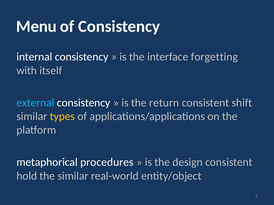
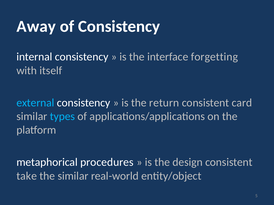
Menu: Menu -> Away
shift: shift -> card
types colour: yellow -> light blue
hold: hold -> take
